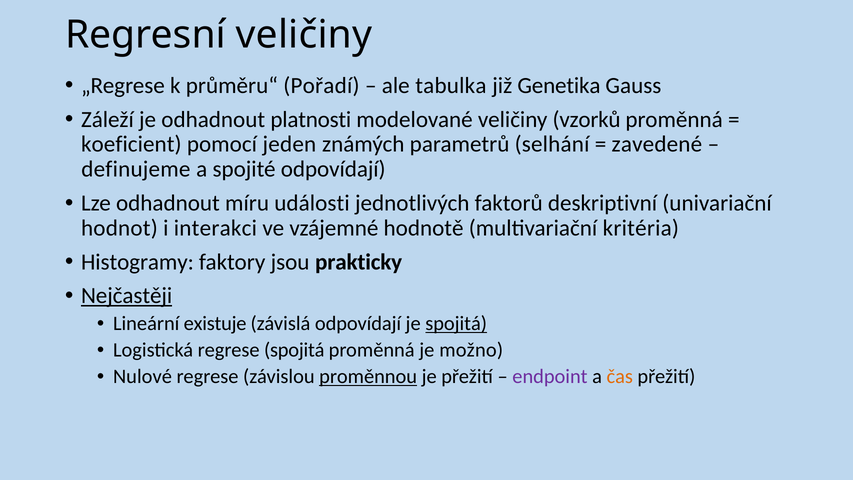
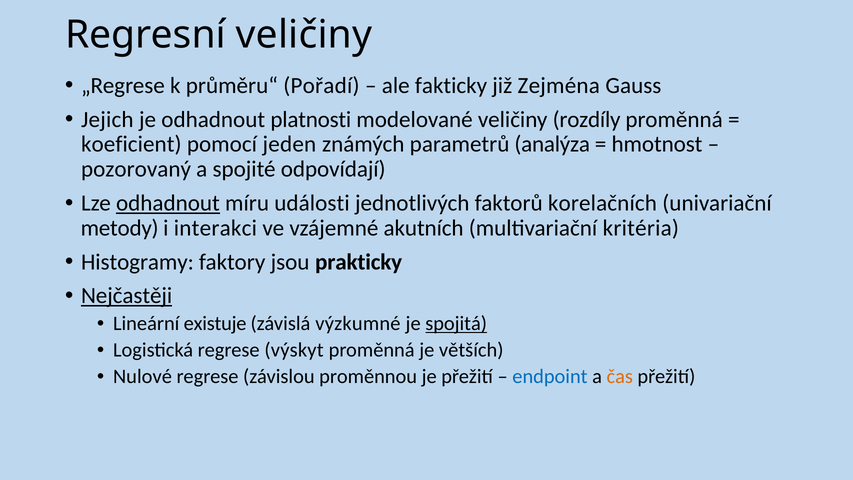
tabulka: tabulka -> fakticky
Genetika: Genetika -> Zejména
Záleží: Záleží -> Jejich
vzorků: vzorků -> rozdíly
selhání: selhání -> analýza
zavedené: zavedené -> hmotnost
definujeme: definujeme -> pozorovaný
odhadnout at (168, 203) underline: none -> present
deskriptivní: deskriptivní -> korelačních
hodnot: hodnot -> metody
hodnotě: hodnotě -> akutních
závislá odpovídají: odpovídají -> výzkumné
regrese spojitá: spojitá -> výskyt
možno: možno -> větších
proměnnou underline: present -> none
endpoint colour: purple -> blue
